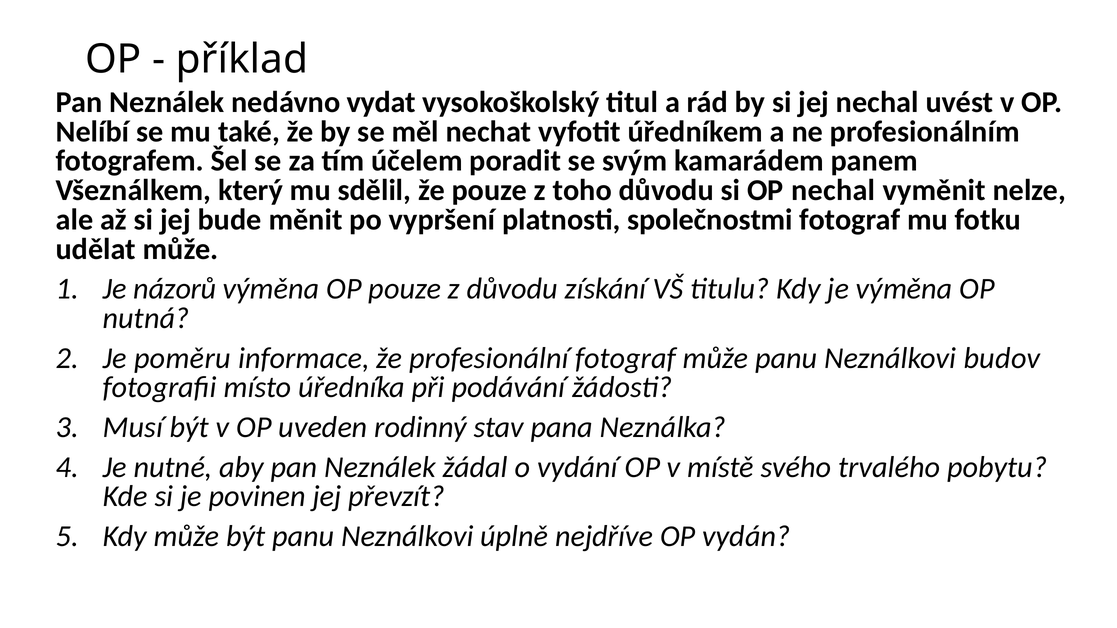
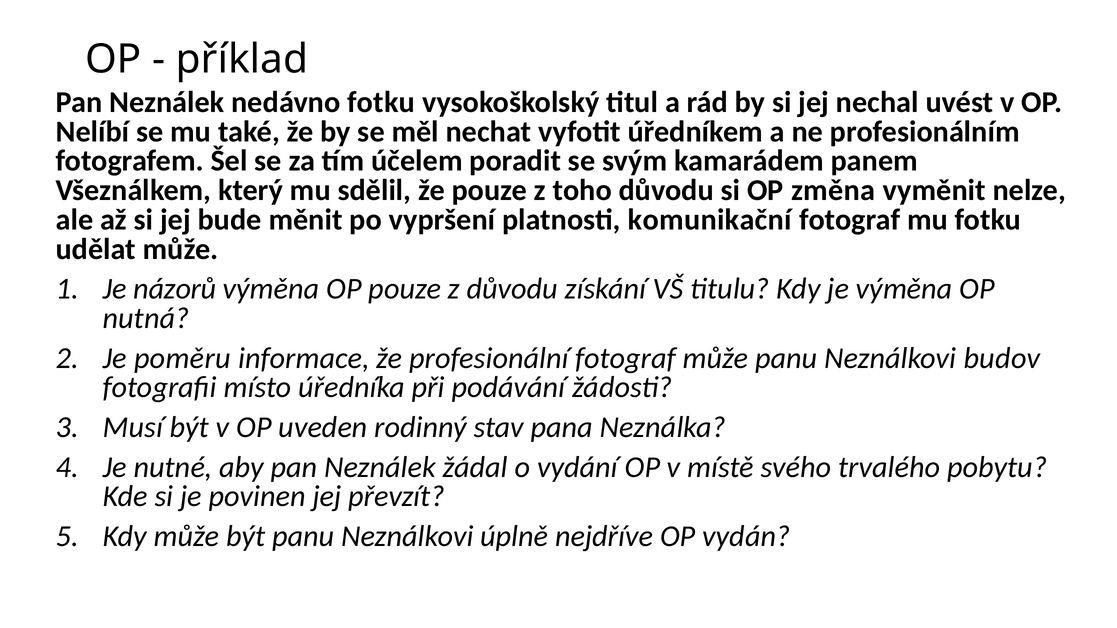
nedávno vydat: vydat -> fotku
OP nechal: nechal -> změna
společnostmi: společnostmi -> komunikační
